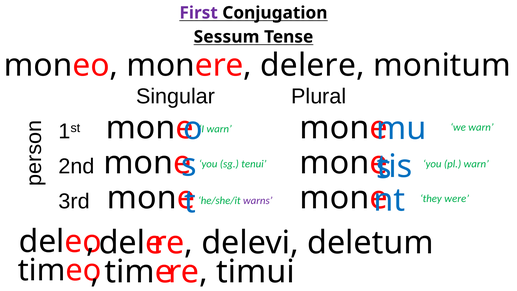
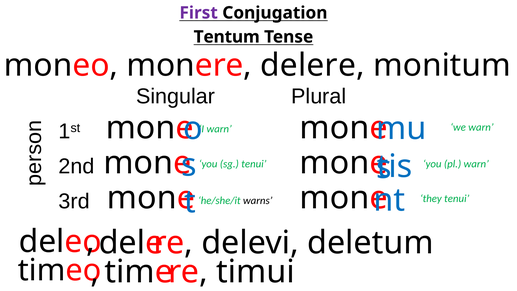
Sessum: Sessum -> Tentum
warns colour: purple -> black
they were: were -> tenui
